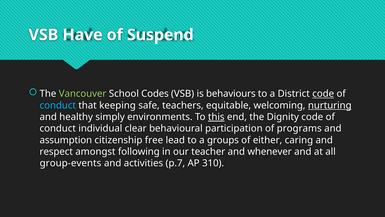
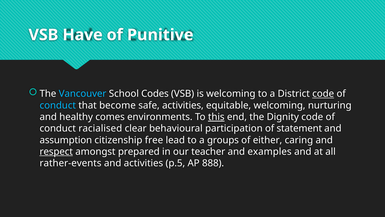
Suspend: Suspend -> Punitive
Vancouver colour: light green -> light blue
is behaviours: behaviours -> welcoming
keeping: keeping -> become
safe teachers: teachers -> activities
nurturing underline: present -> none
simply: simply -> comes
individual: individual -> racialised
programs: programs -> statement
respect underline: none -> present
following: following -> prepared
whenever: whenever -> examples
group-events: group-events -> rather-events
p.7: p.7 -> p.5
310: 310 -> 888
